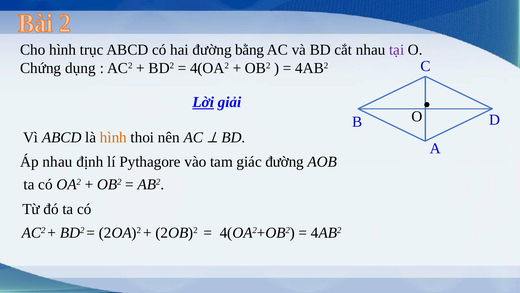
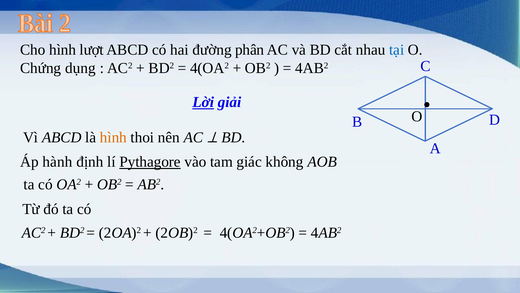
trục: trục -> lượt
bằng: bằng -> phân
tại colour: purple -> blue
Áp nhau: nhau -> hành
Pythagore underline: none -> present
giác đường: đường -> không
